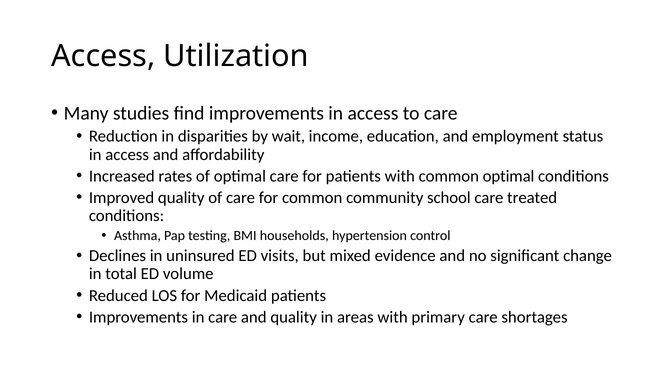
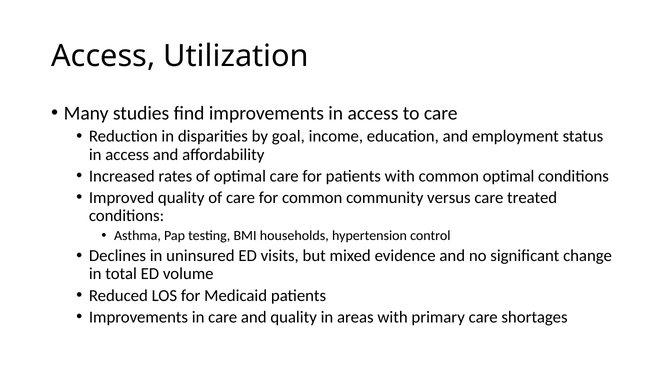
wait: wait -> goal
school: school -> versus
